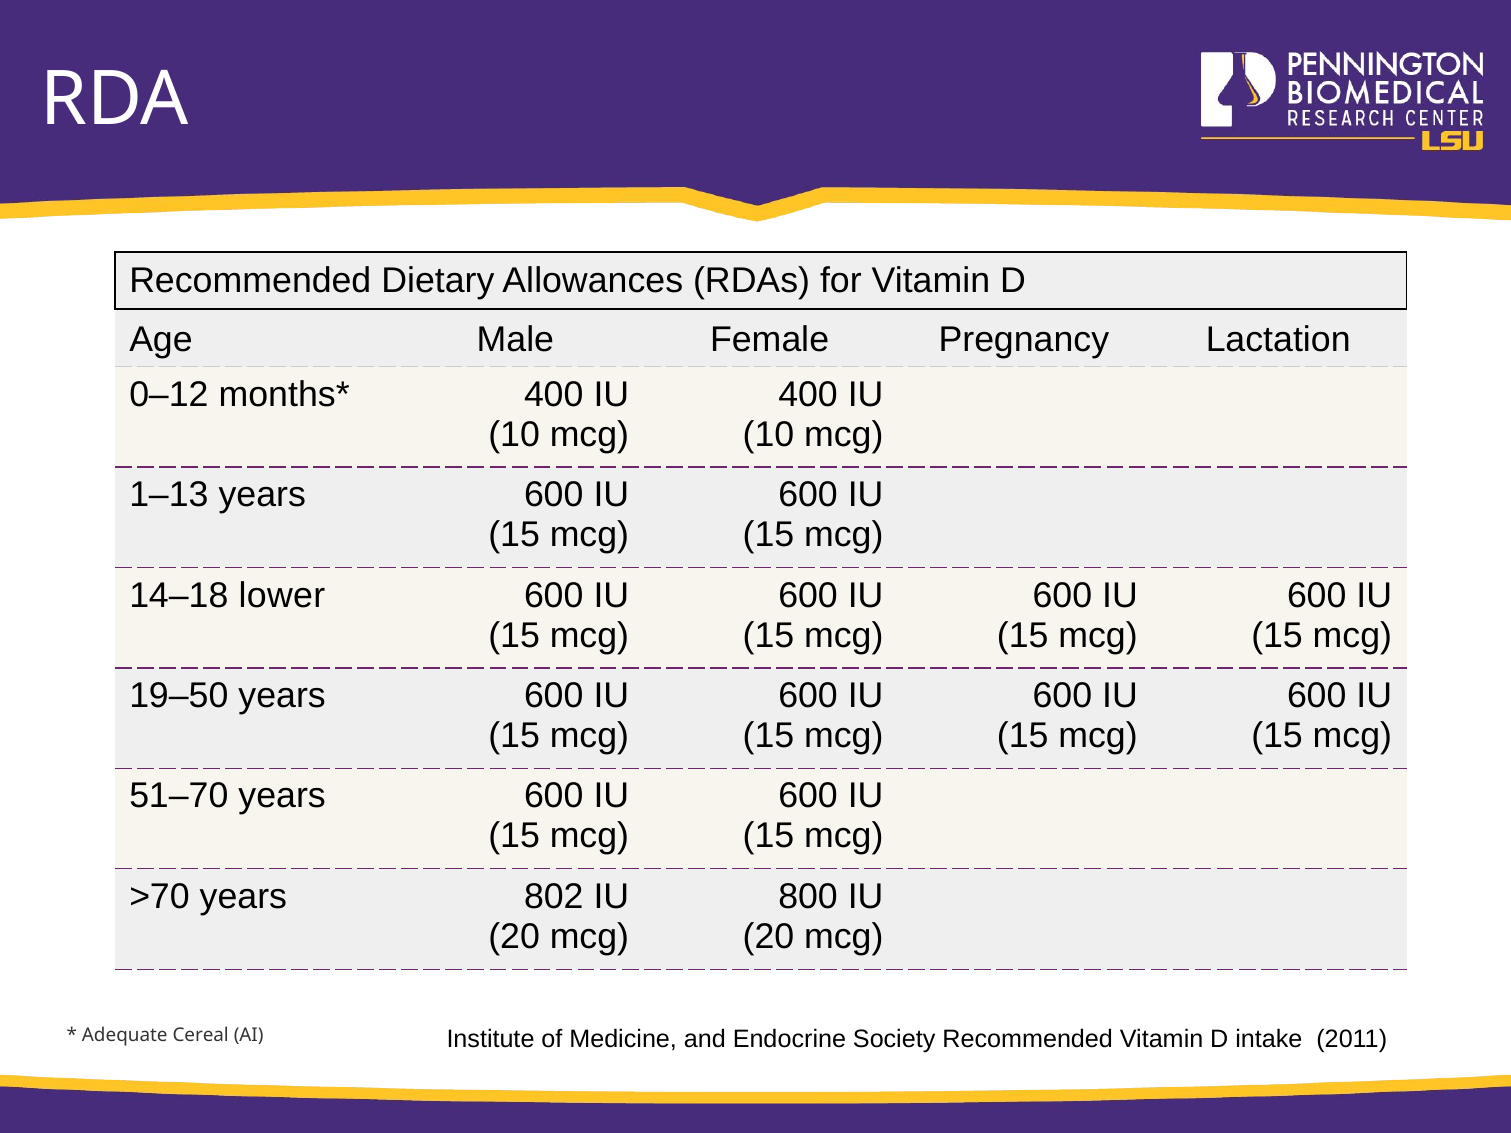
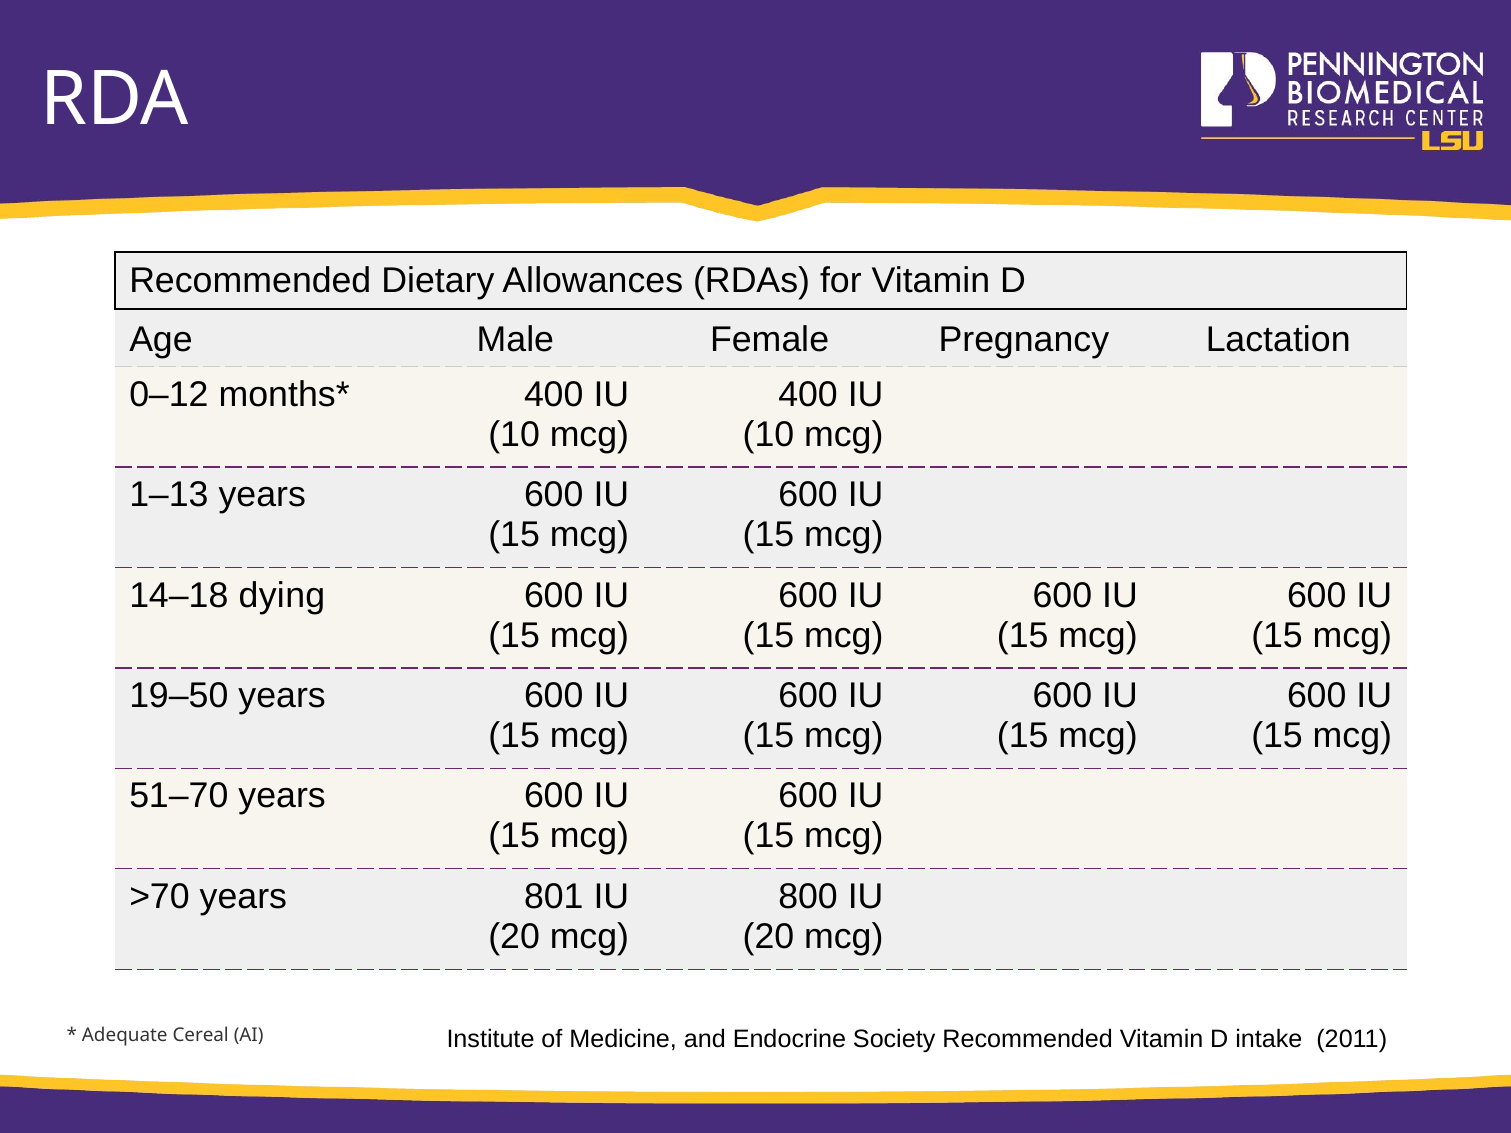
lower: lower -> dying
802: 802 -> 801
